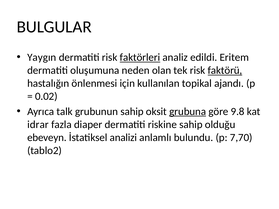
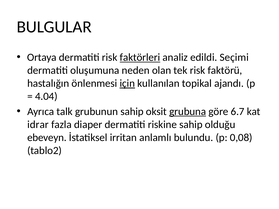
Yaygın: Yaygın -> Ortaya
Eritem: Eritem -> Seçimi
faktörü underline: present -> none
için underline: none -> present
0.02: 0.02 -> 4.04
9.8: 9.8 -> 6.7
analizi: analizi -> irritan
7,70: 7,70 -> 0,08
